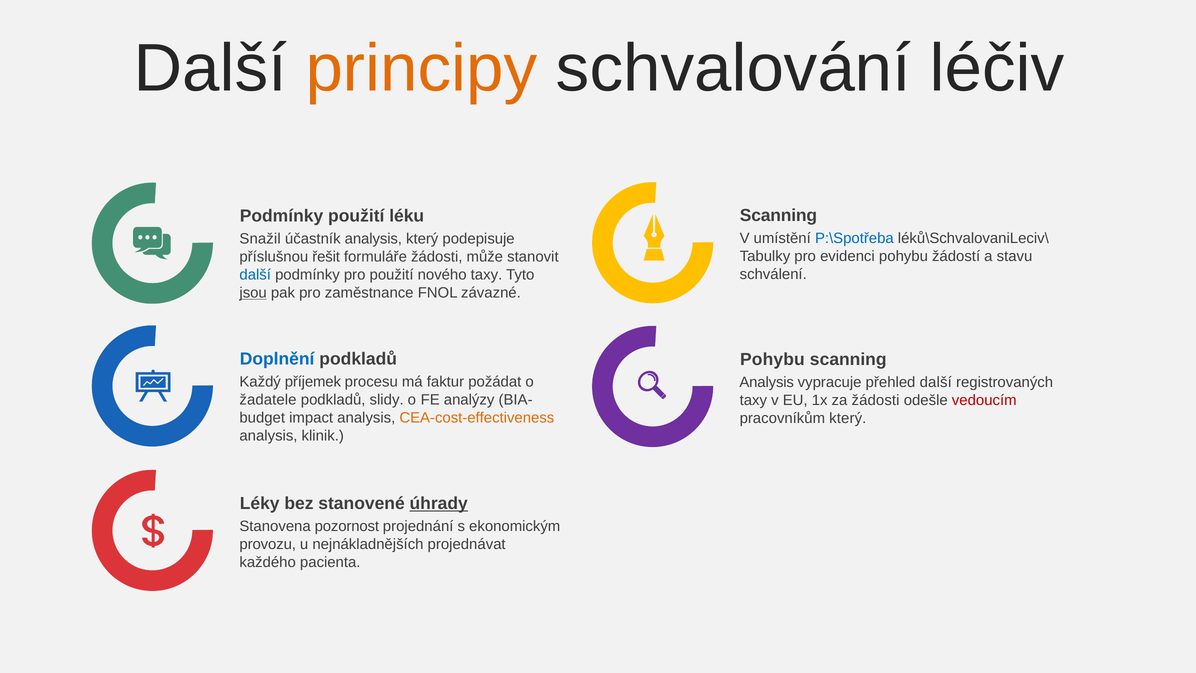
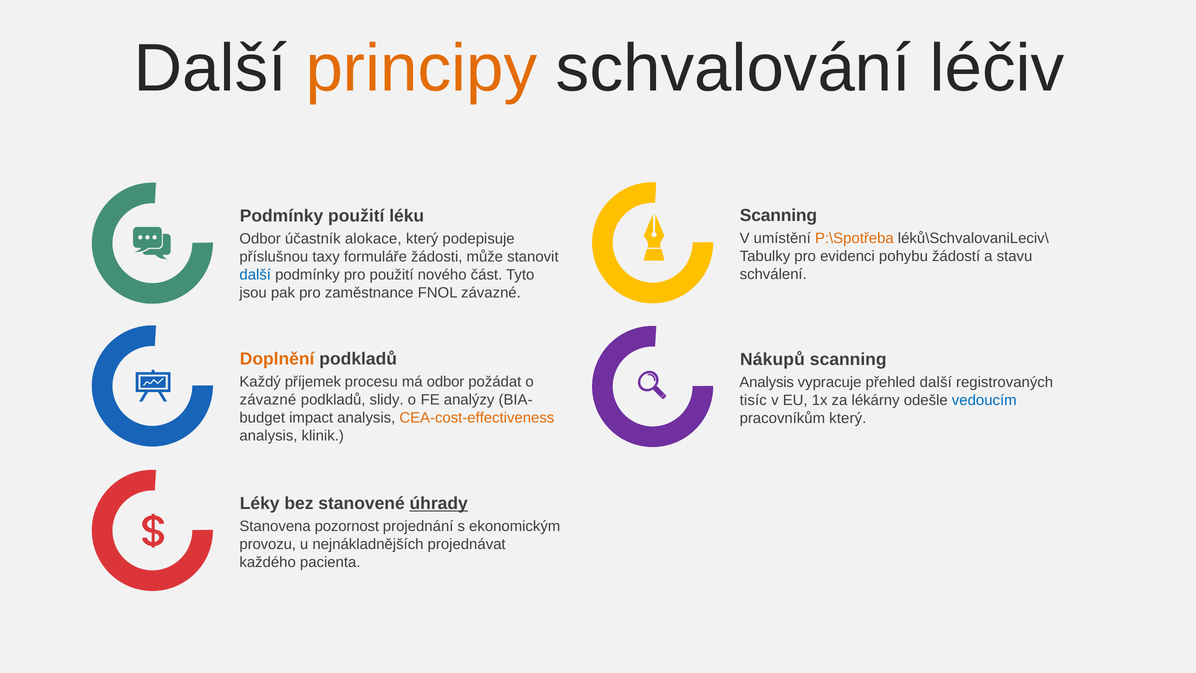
P:\Spotřeba colour: blue -> orange
Snažil at (260, 239): Snažil -> Odbor
účastník analysis: analysis -> alokace
řešit: řešit -> taxy
nového taxy: taxy -> část
jsou underline: present -> none
Doplnění colour: blue -> orange
Pohybu at (772, 359): Pohybu -> Nákupů
má faktur: faktur -> odbor
žadatele at (268, 400): žadatele -> závazné
taxy at (753, 400): taxy -> tisíc
za žádosti: žádosti -> lékárny
vedoucím colour: red -> blue
